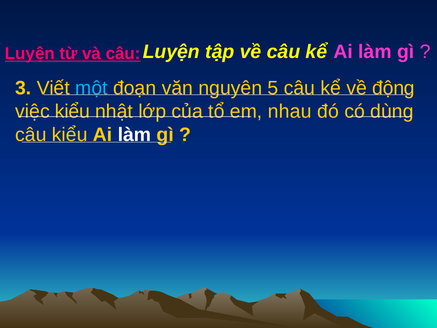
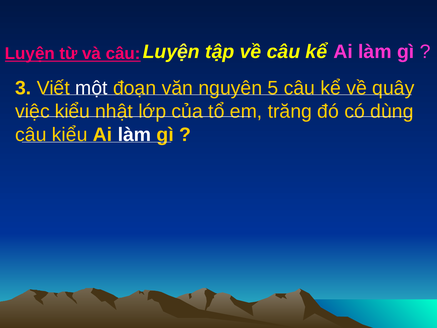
một colour: light blue -> white
động: động -> quây
nhau: nhau -> trăng
